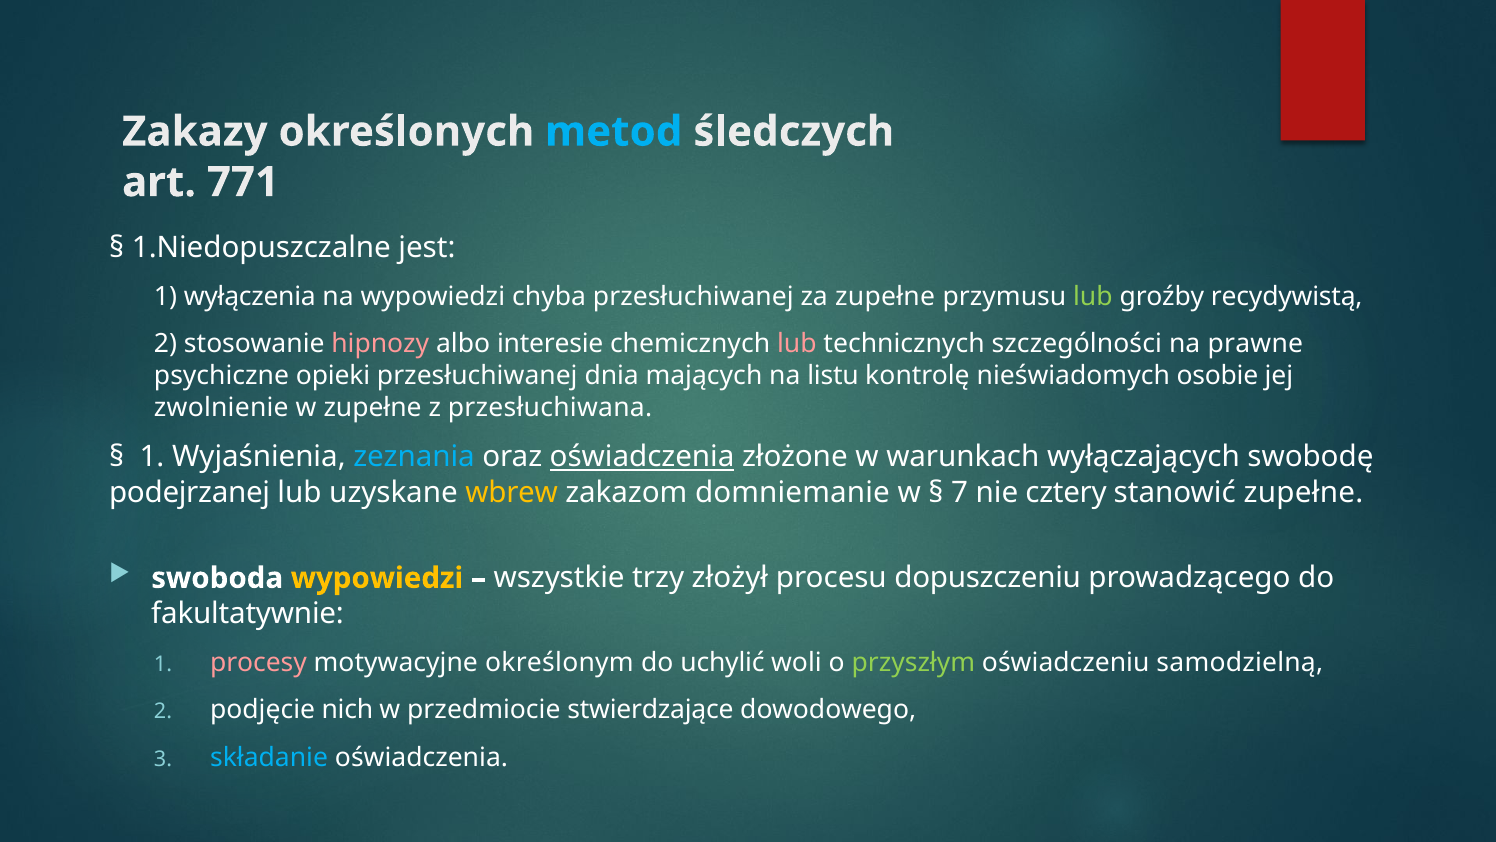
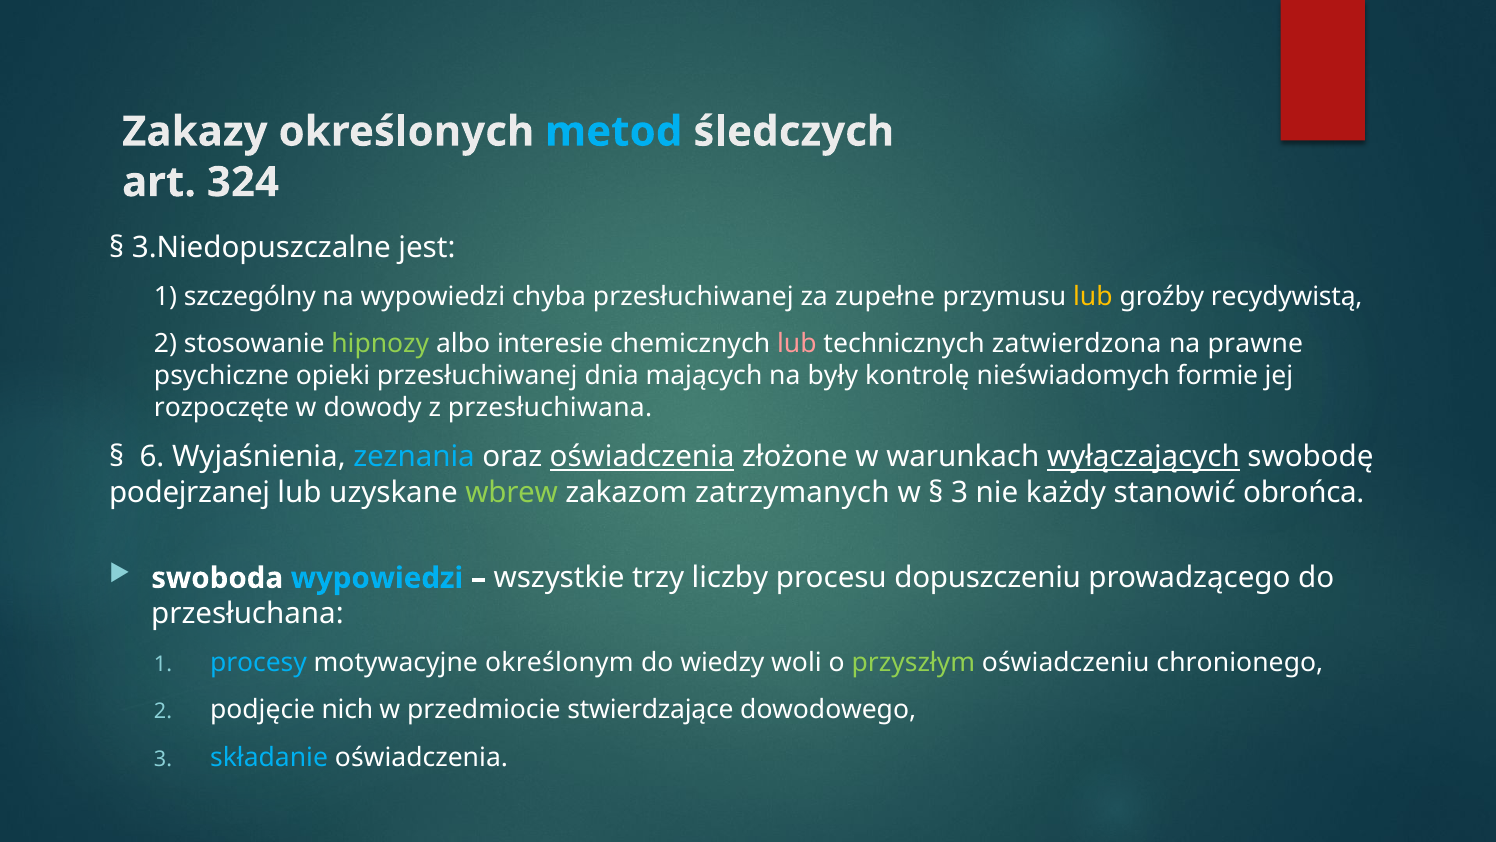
771: 771 -> 324
1.Niedopuszczalne: 1.Niedopuszczalne -> 3.Niedopuszczalne
wyłączenia: wyłączenia -> szczególny
lub at (1093, 296) colour: light green -> yellow
hipnozy colour: pink -> light green
szczególności: szczególności -> zatwierdzona
listu: listu -> były
osobie: osobie -> formie
zwolnienie: zwolnienie -> rozpoczęte
w zupełne: zupełne -> dowody
1 at (152, 457): 1 -> 6
wyłączających underline: none -> present
wbrew colour: yellow -> light green
domniemanie: domniemanie -> zatrzymanych
7 at (960, 492): 7 -> 3
cztery: cztery -> każdy
stanowić zupełne: zupełne -> obrońca
wypowiedzi at (377, 578) colour: yellow -> light blue
złożył: złożył -> liczby
fakultatywnie: fakultatywnie -> przesłuchana
procesy colour: pink -> light blue
uchylić: uchylić -> wiedzy
samodzielną: samodzielną -> chronionego
